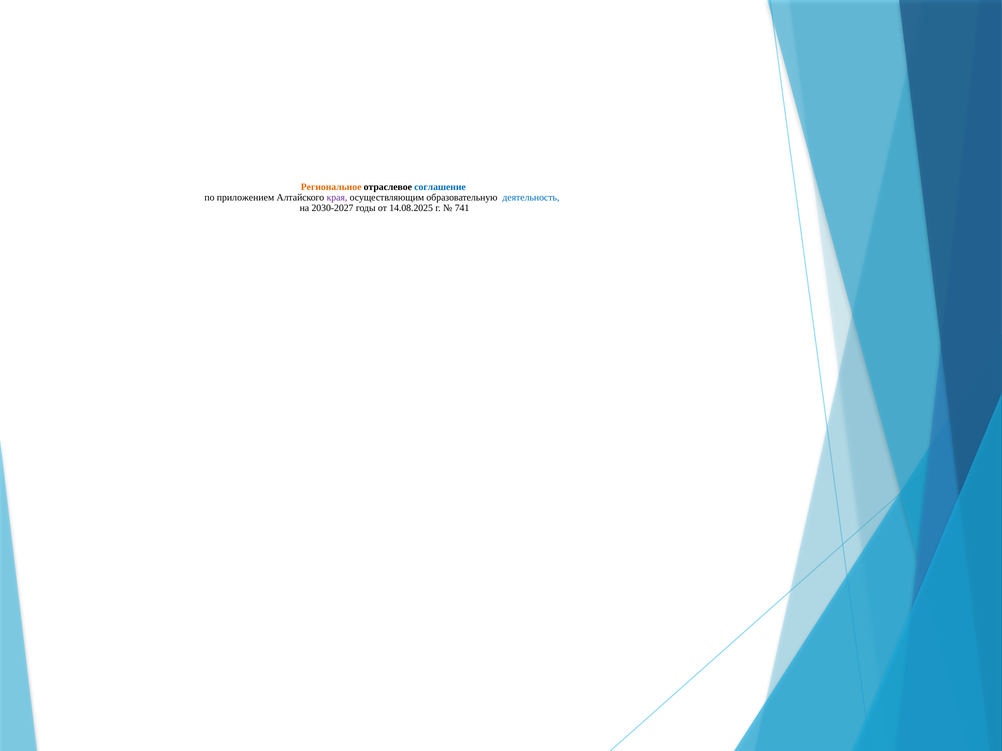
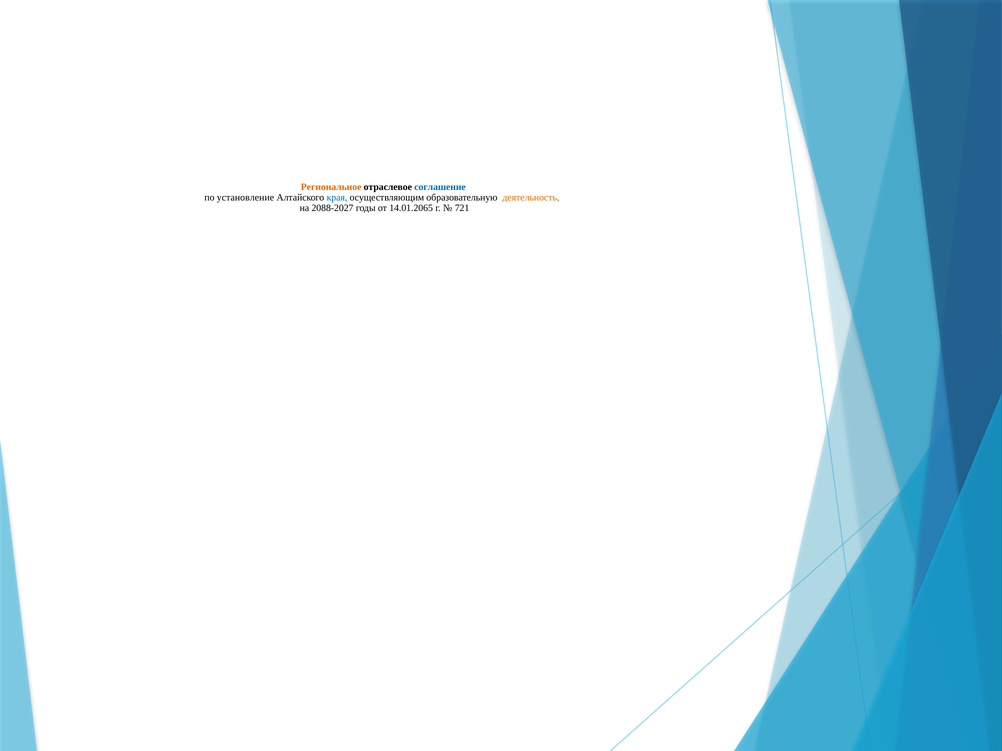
приложением: приложением -> установление
края colour: purple -> blue
деятельность colour: blue -> orange
2030-2027: 2030-2027 -> 2088-2027
14.08.2025: 14.08.2025 -> 14.01.2065
741: 741 -> 721
